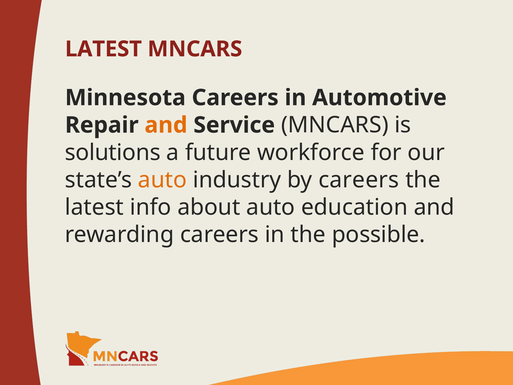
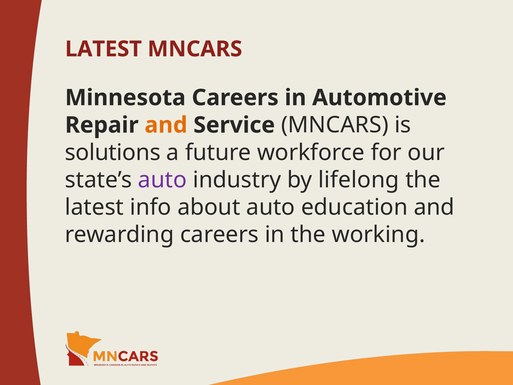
auto at (162, 180) colour: orange -> purple
by careers: careers -> lifelong
possible: possible -> working
